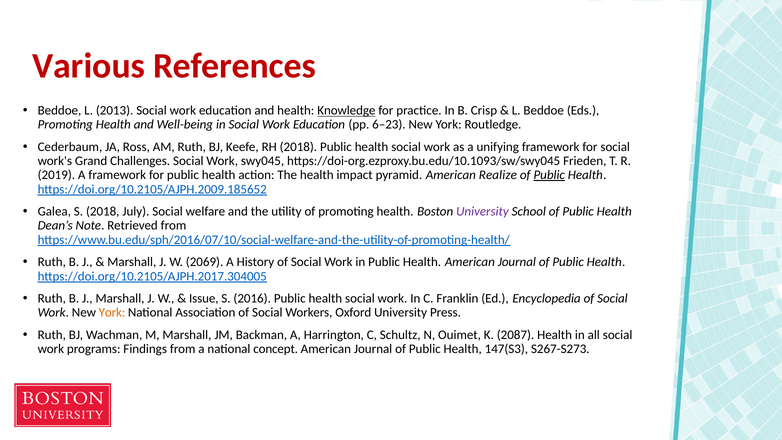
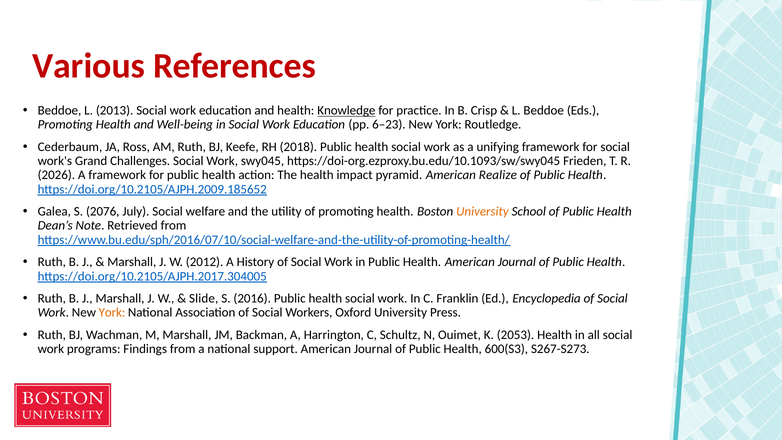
2019: 2019 -> 2026
Public at (549, 175) underline: present -> none
S 2018: 2018 -> 2076
University at (482, 211) colour: purple -> orange
2069: 2069 -> 2012
Issue: Issue -> Slide
2087: 2087 -> 2053
concept: concept -> support
147(S3: 147(S3 -> 600(S3
